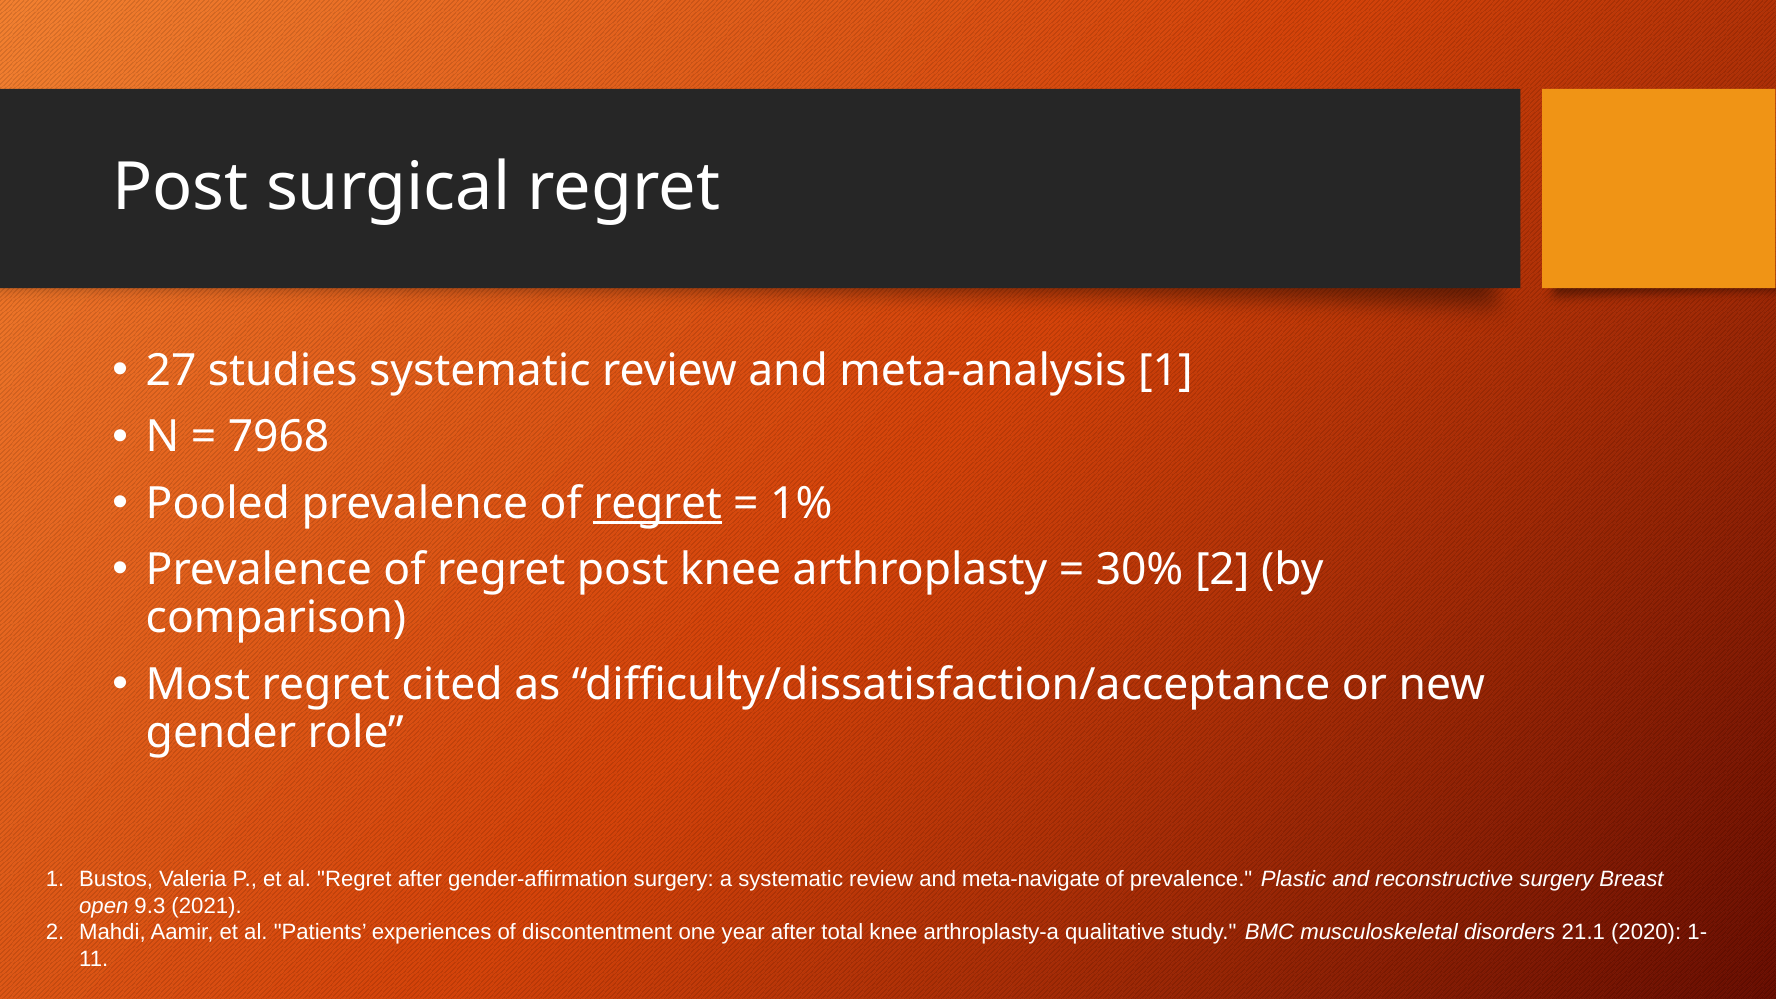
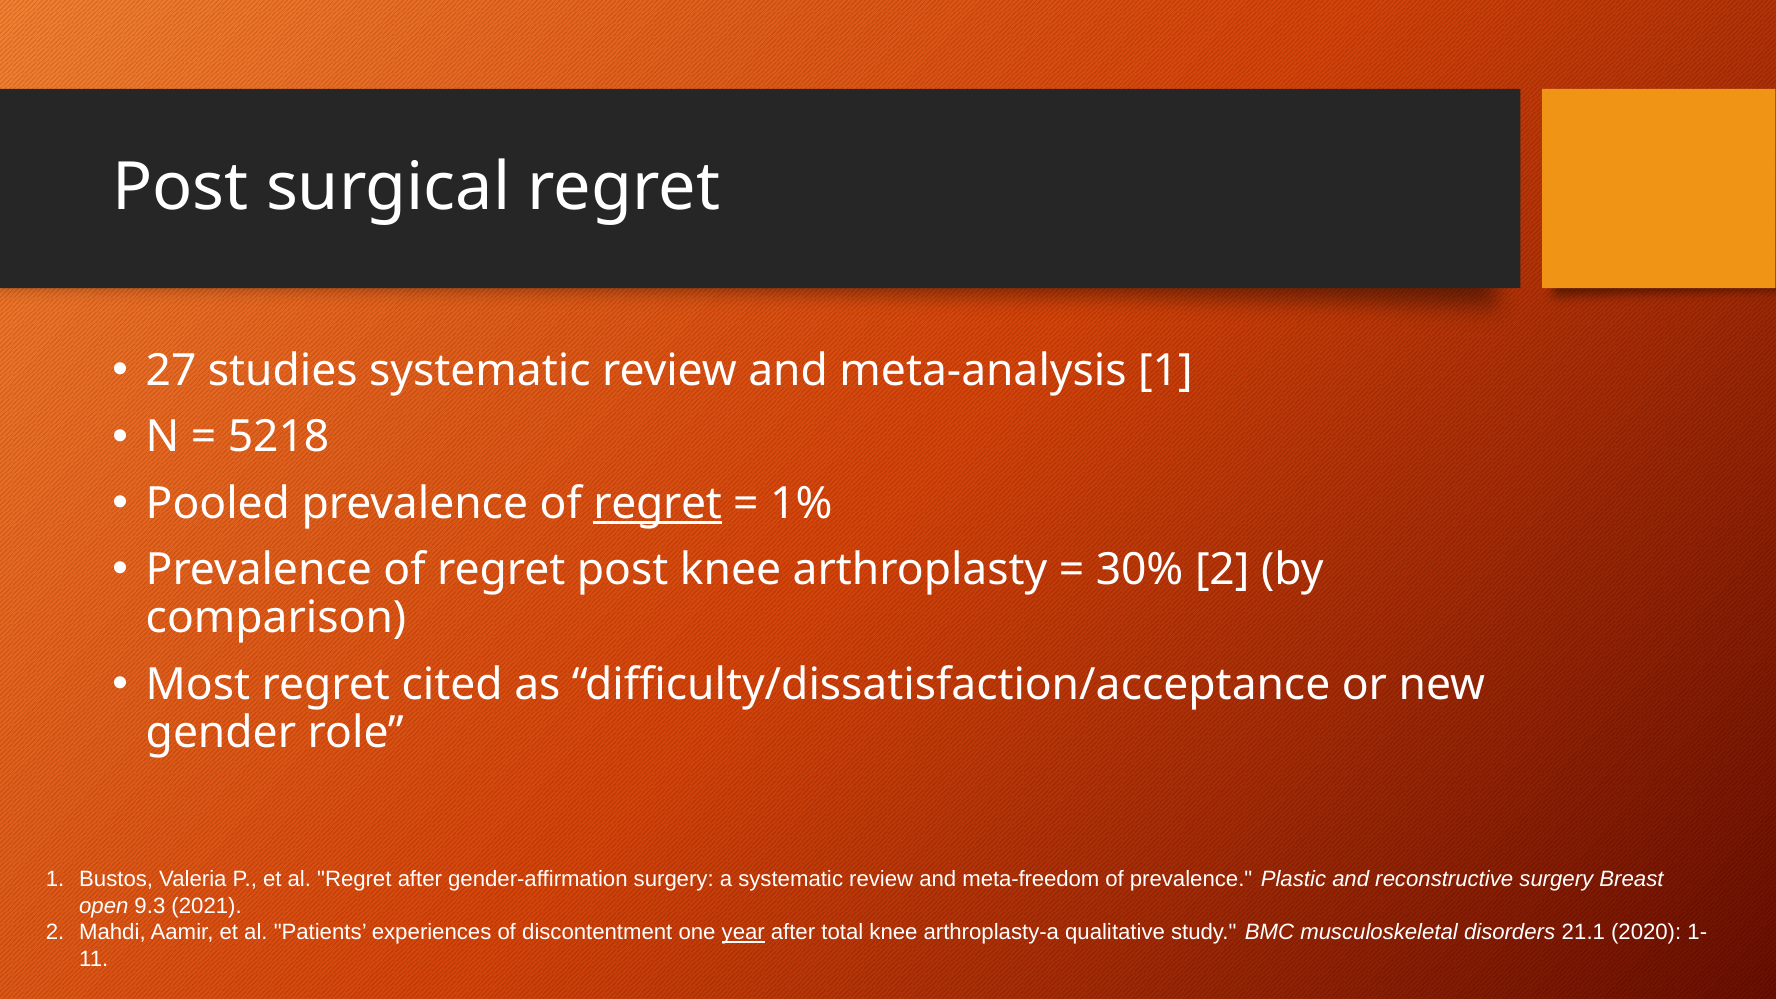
7968: 7968 -> 5218
meta-navigate: meta-navigate -> meta-freedom
year underline: none -> present
